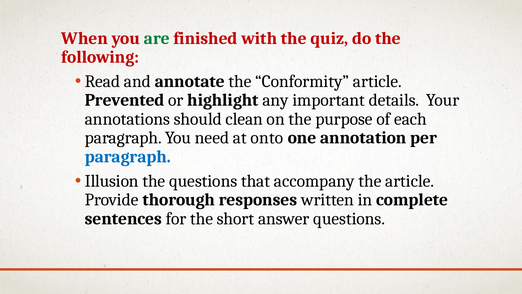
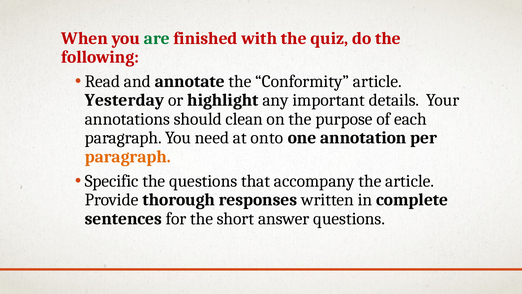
Prevented: Prevented -> Yesterday
paragraph at (128, 157) colour: blue -> orange
Illusion: Illusion -> Specific
